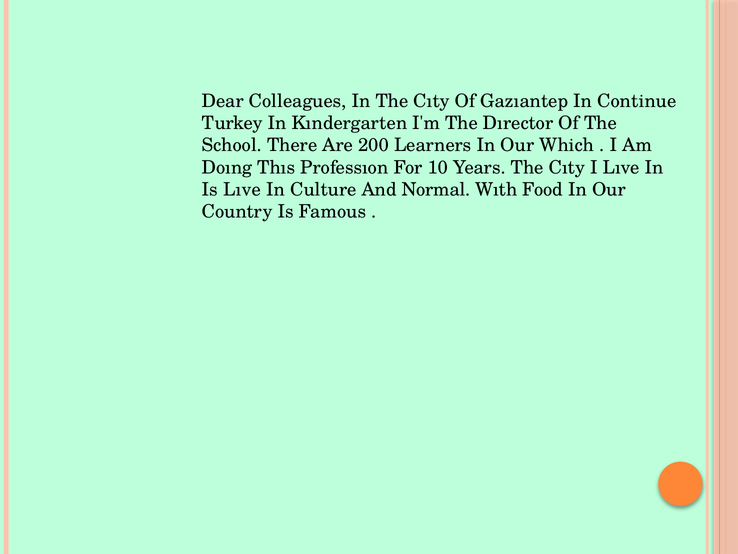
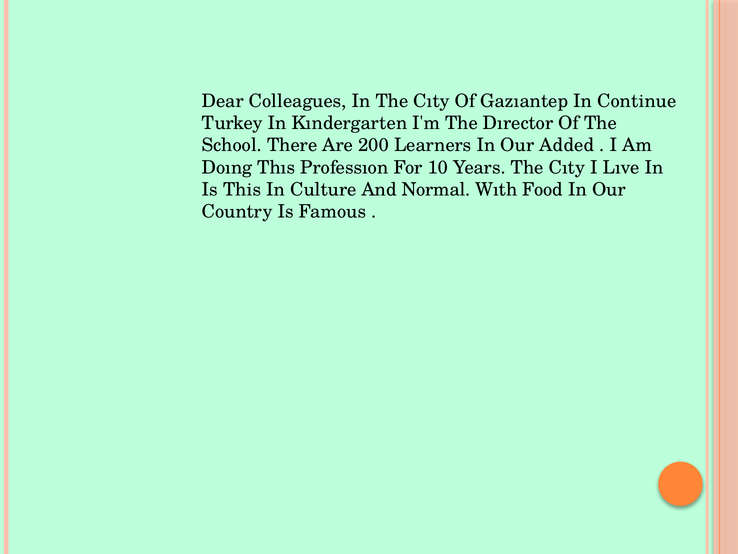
Which: Which -> Added
Is Lıve: Lıve -> This
